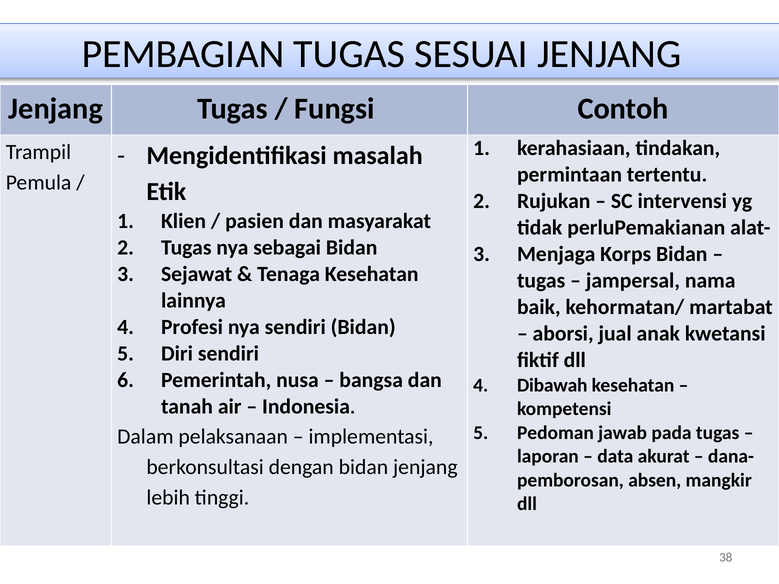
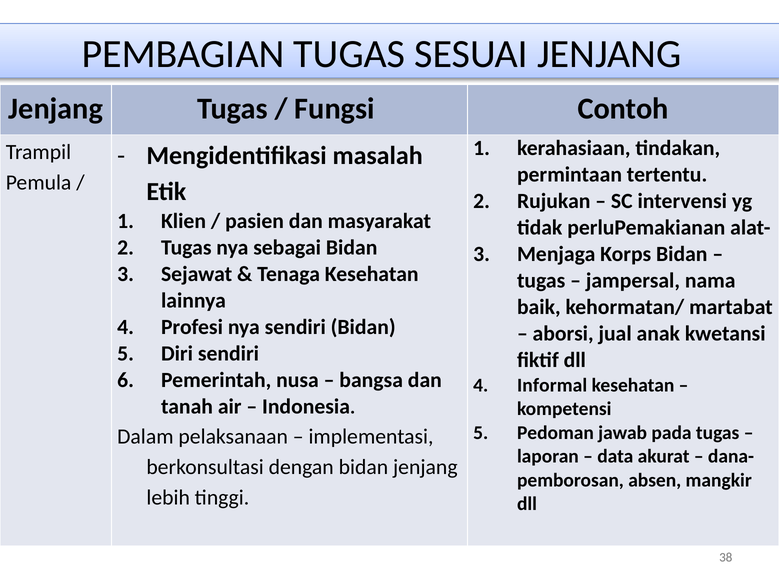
Dibawah: Dibawah -> Informal
